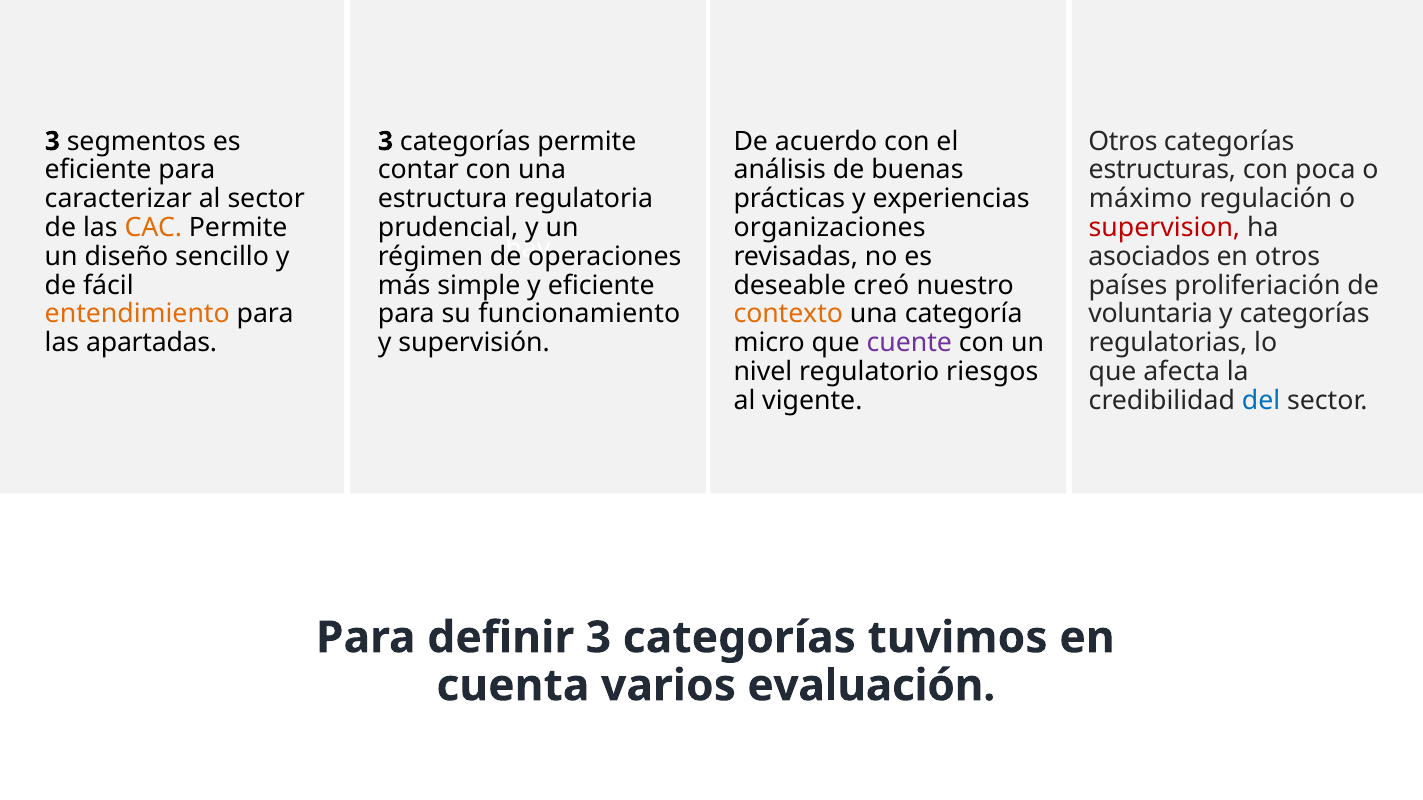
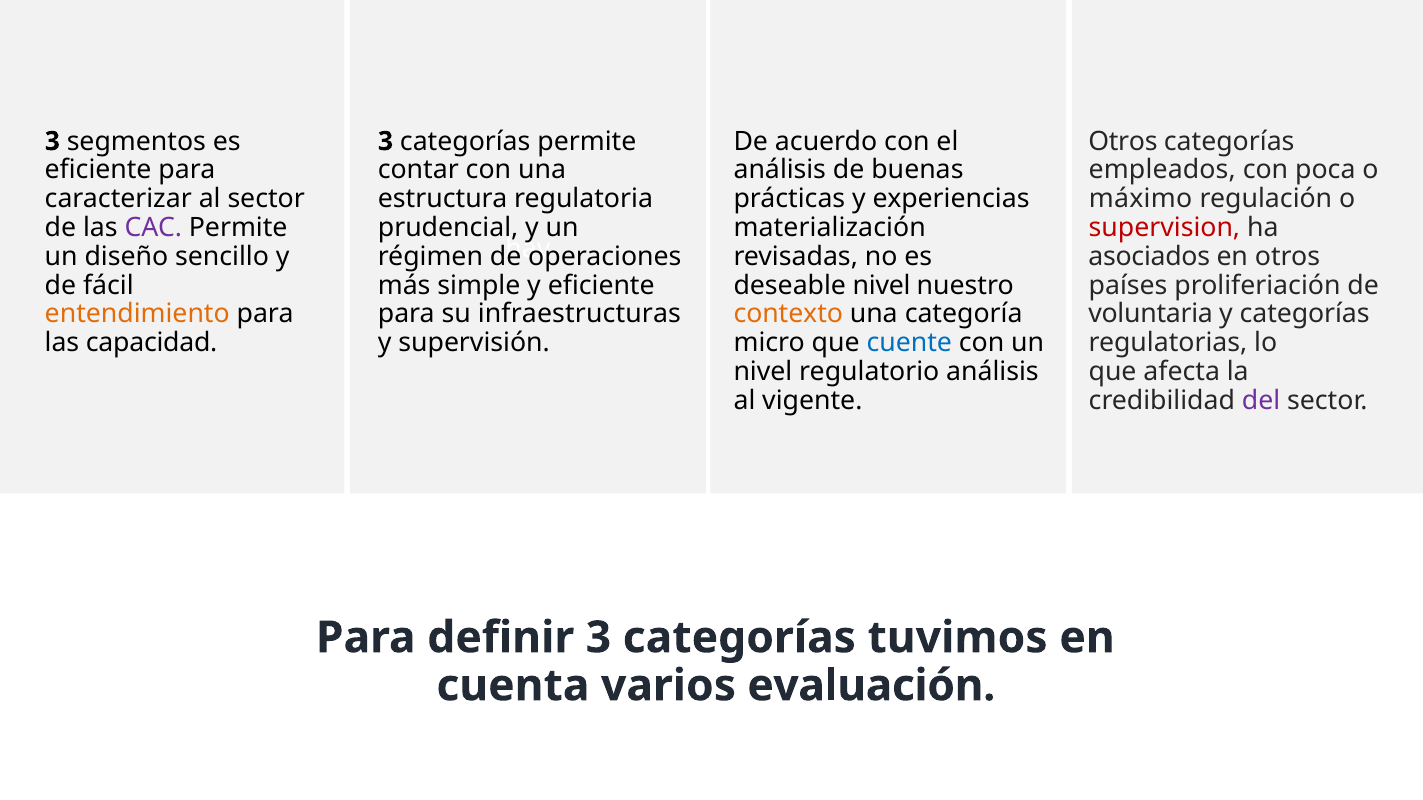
estructuras: estructuras -> empleados
organizaciones: organizaciones -> materialización
CAC colour: orange -> purple
deseable creó: creó -> nivel
funcionamiento: funcionamiento -> infraestructuras
apartadas: apartadas -> capacidad
cuente colour: purple -> blue
regulatorio riesgos: riesgos -> análisis
del colour: blue -> purple
